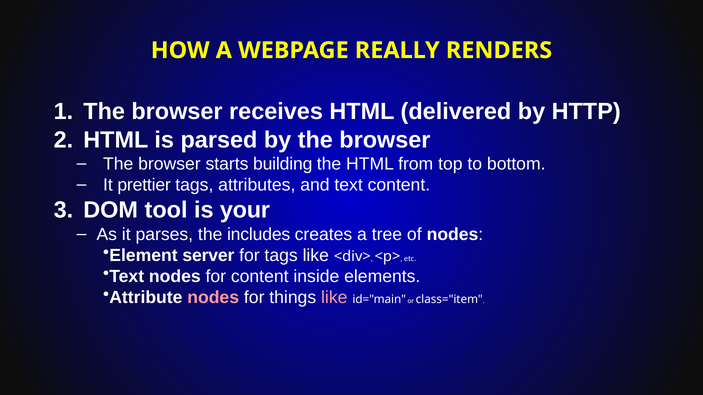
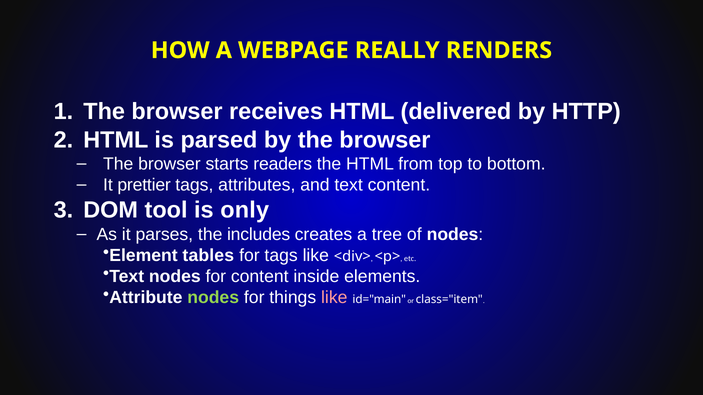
building: building -> readers
your: your -> only
server: server -> tables
nodes at (213, 298) colour: pink -> light green
